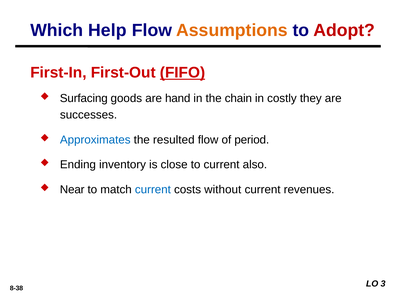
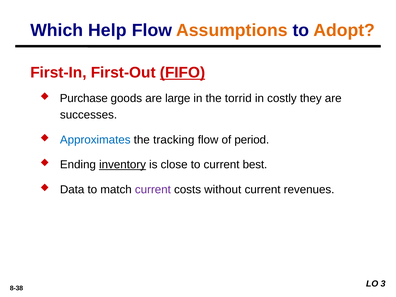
Adopt colour: red -> orange
Surfacing: Surfacing -> Purchase
hand: hand -> large
chain: chain -> torrid
resulted: resulted -> tracking
inventory underline: none -> present
also: also -> best
Near: Near -> Data
current at (153, 189) colour: blue -> purple
